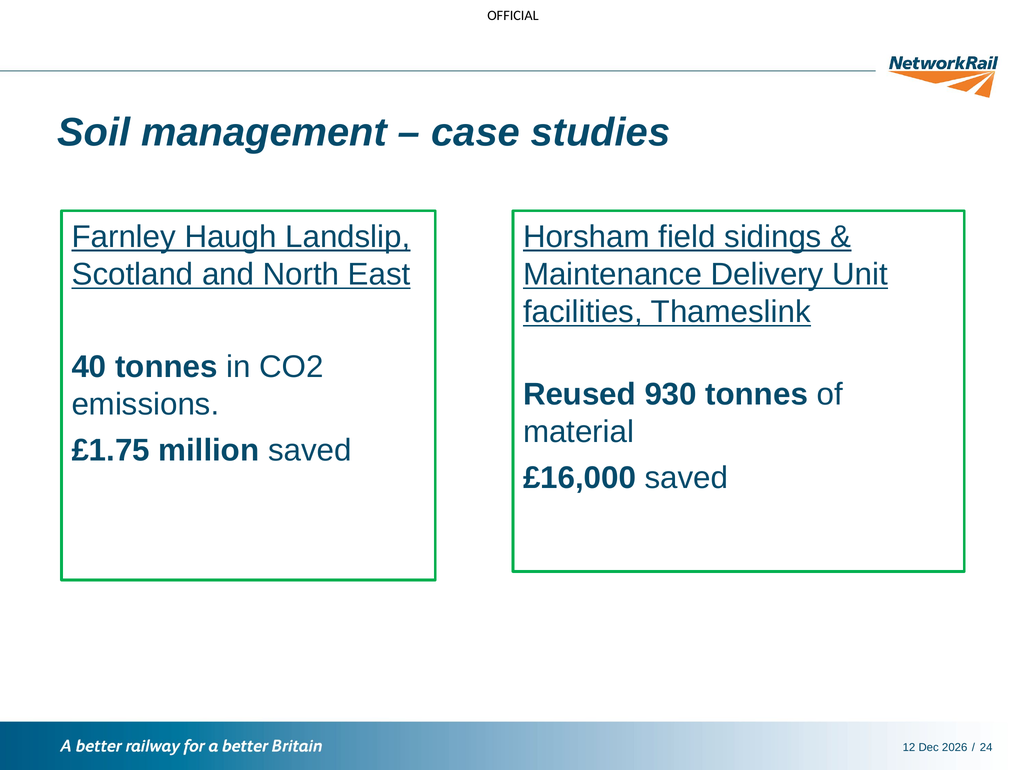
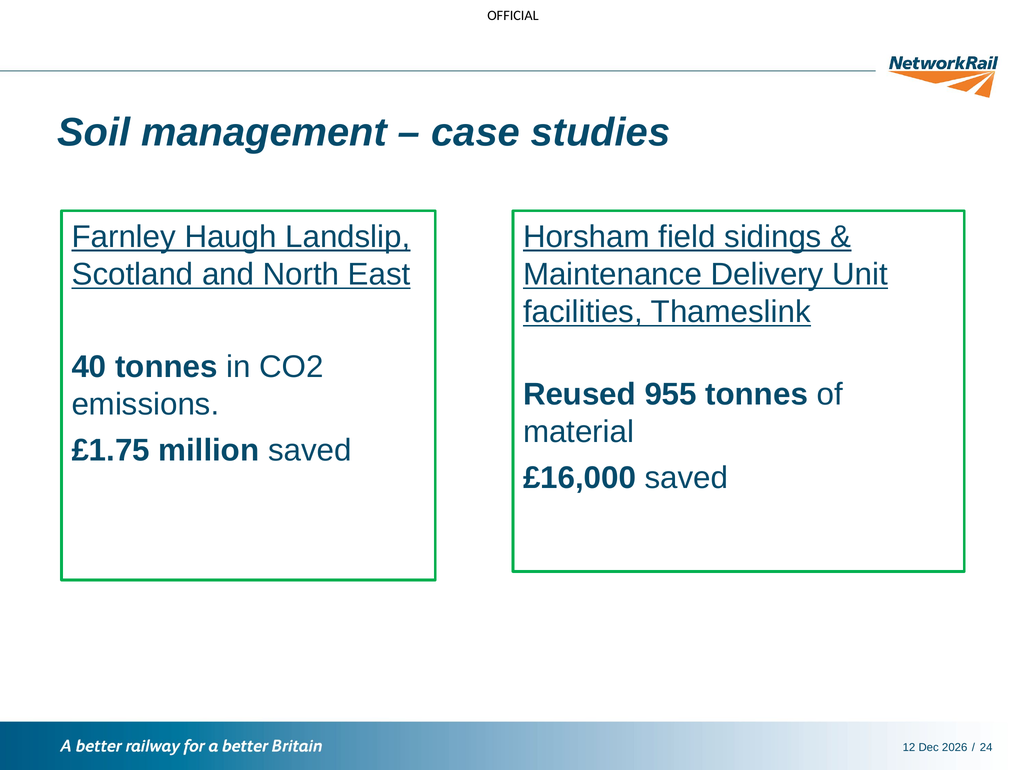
930: 930 -> 955
